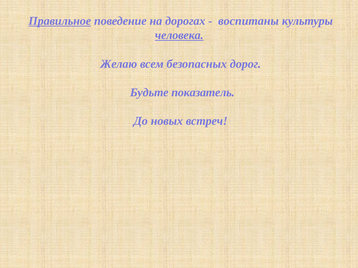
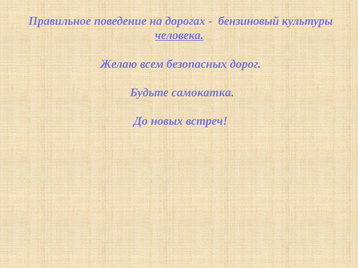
Правильное underline: present -> none
воспитаны: воспитаны -> бензиновый
показатель: показатель -> самокатка
